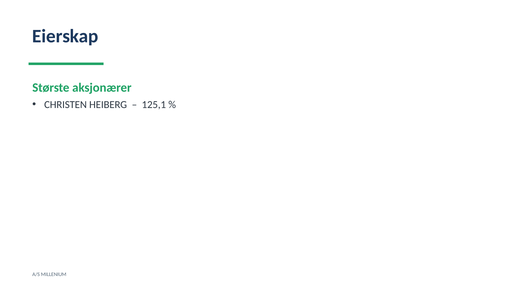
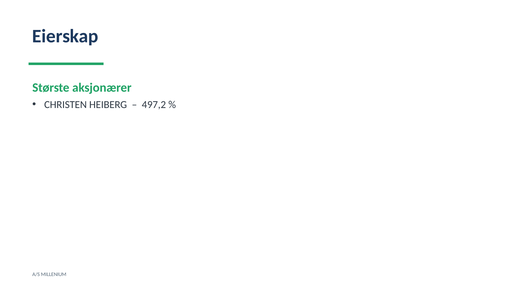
125,1: 125,1 -> 497,2
